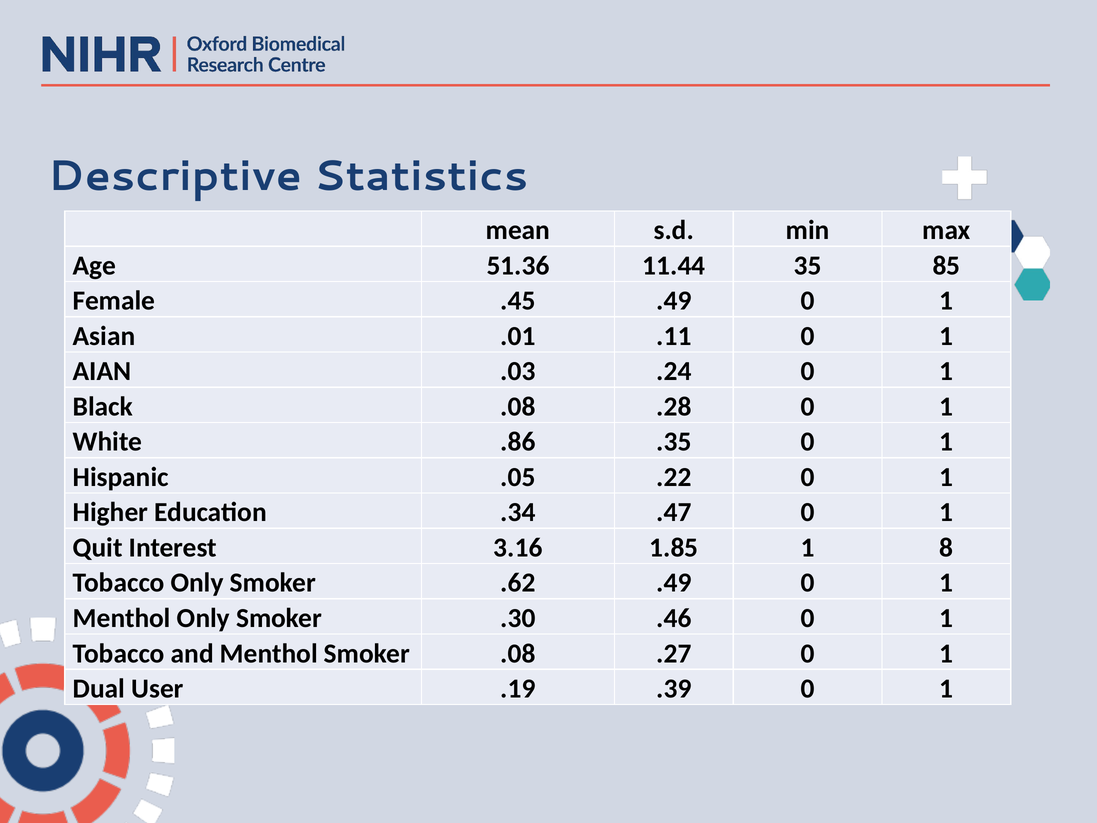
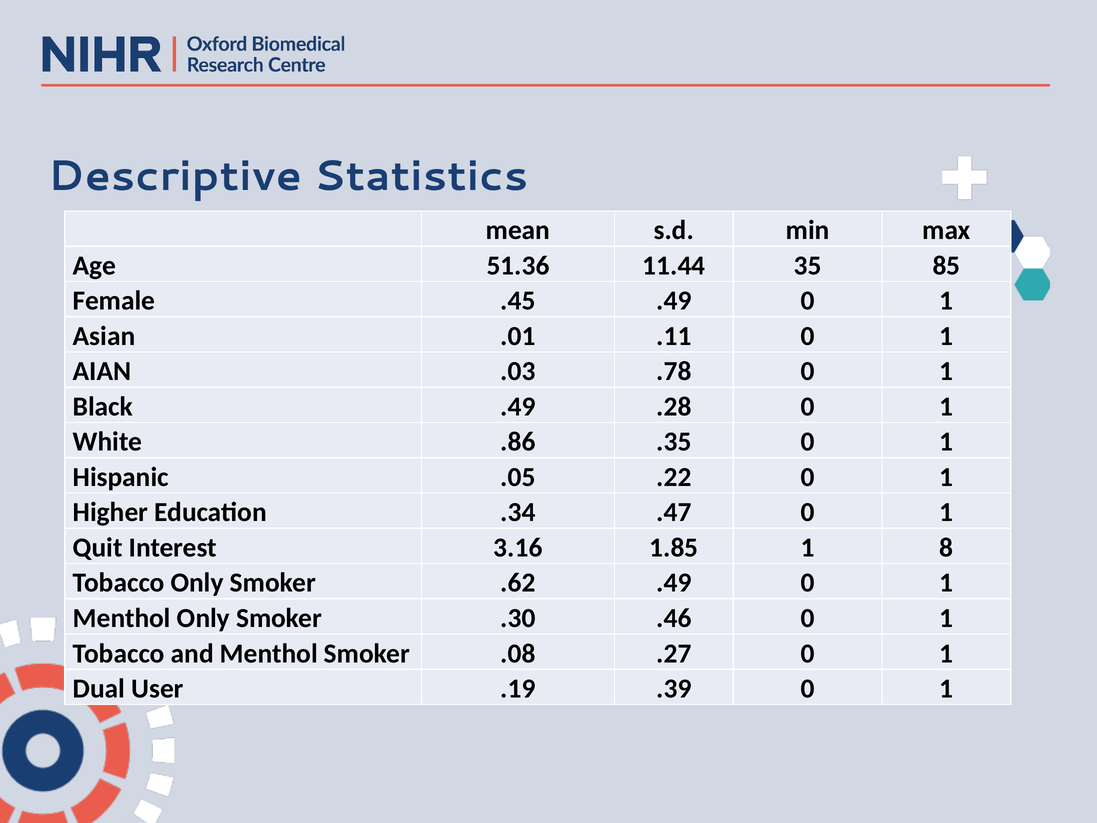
.24: .24 -> .78
Black .08: .08 -> .49
